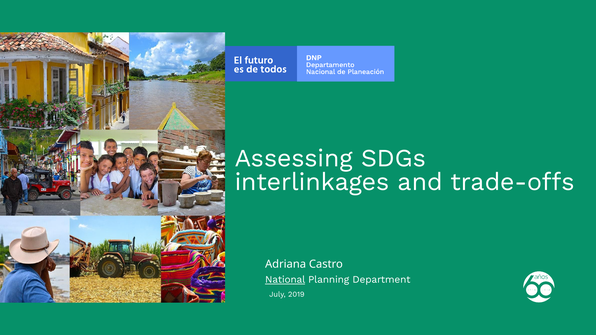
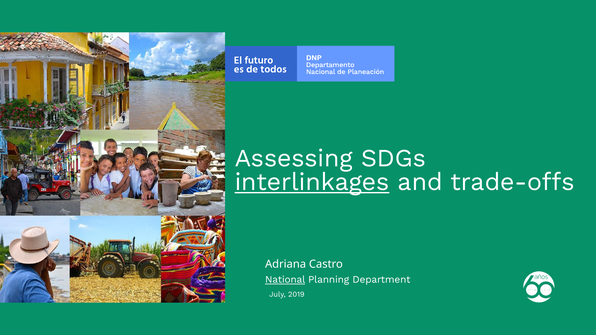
interlinkages underline: none -> present
